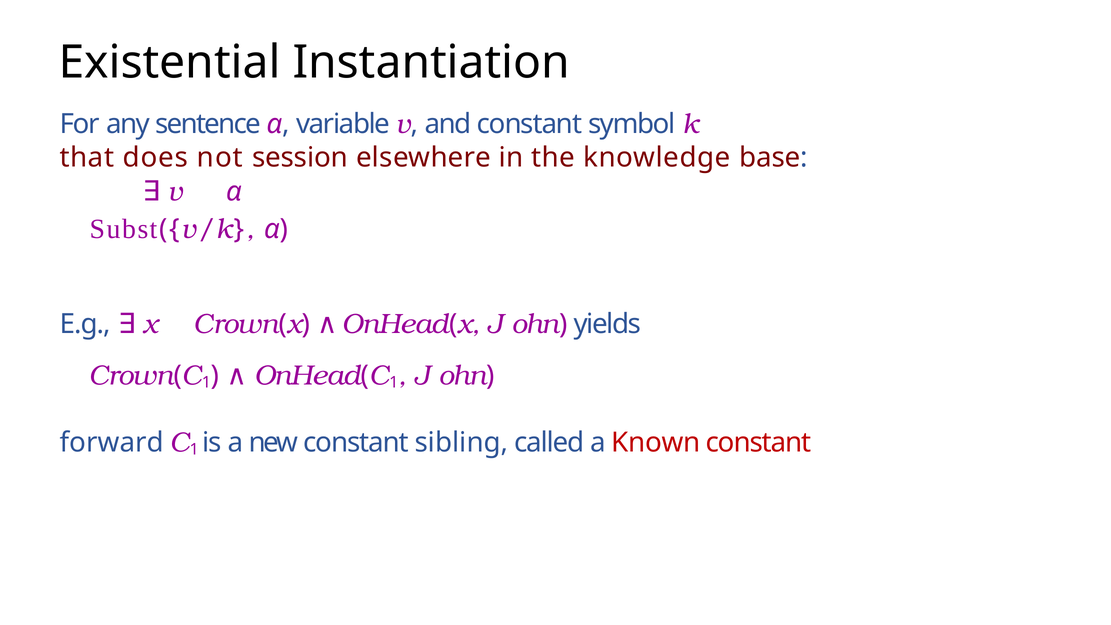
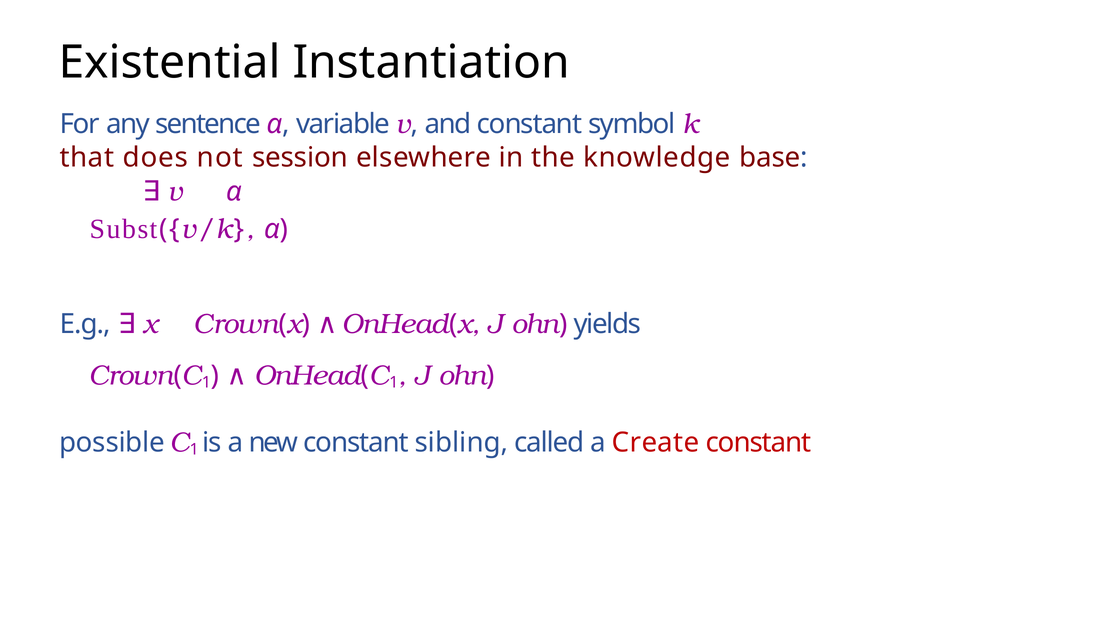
forward: forward -> possible
Known: Known -> Create
